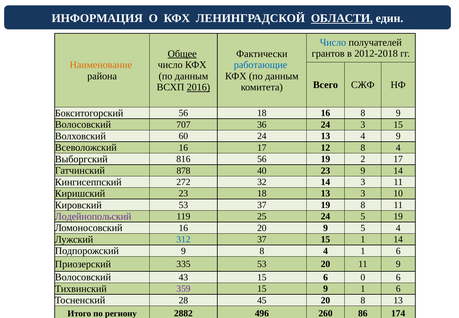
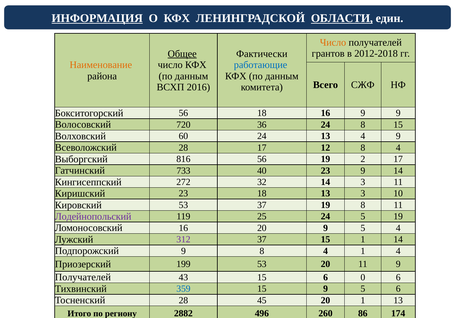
ИНФОРМАЦИЯ underline: none -> present
Число at (333, 42) colour: blue -> orange
2016 underline: present -> none
16 8: 8 -> 9
707: 707 -> 720
24 3: 3 -> 8
Всеволожский 16: 16 -> 28
878: 878 -> 733
312 colour: blue -> purple
4 1 6: 6 -> 4
335: 335 -> 199
Волосовский at (83, 277): Волосовский -> Получателей
359 colour: purple -> blue
15 9 1: 1 -> 5
20 8: 8 -> 1
